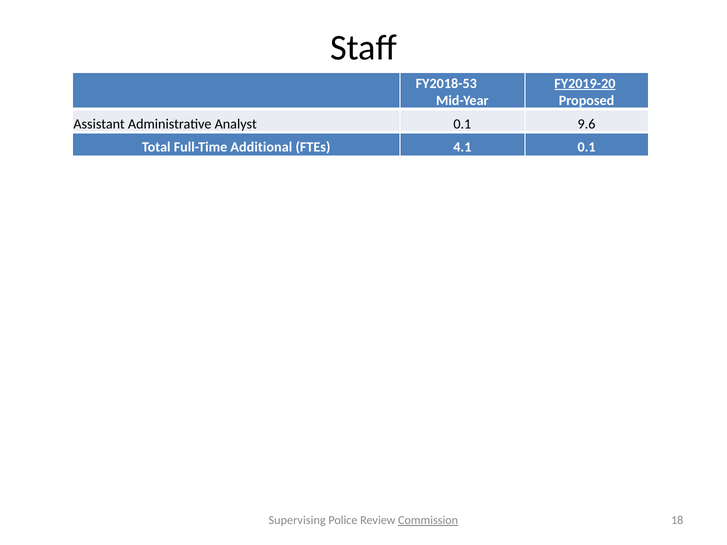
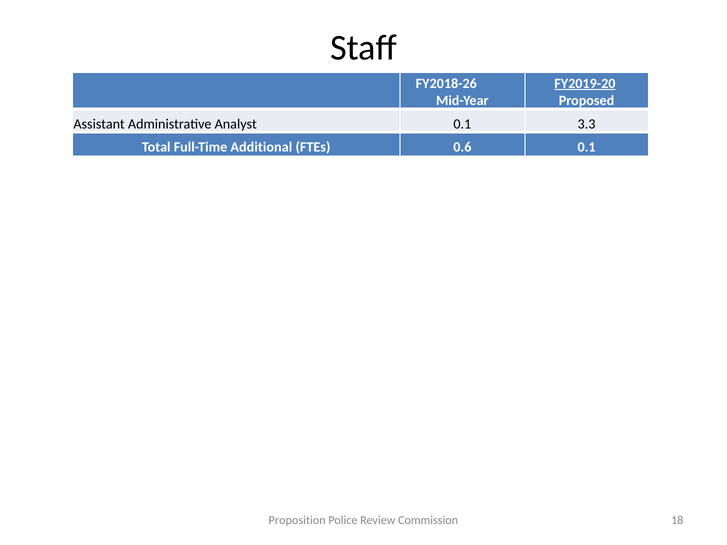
FY2018-53: FY2018-53 -> FY2018-26
9.6: 9.6 -> 3.3
4.1: 4.1 -> 0.6
Supervising: Supervising -> Proposition
Commission underline: present -> none
